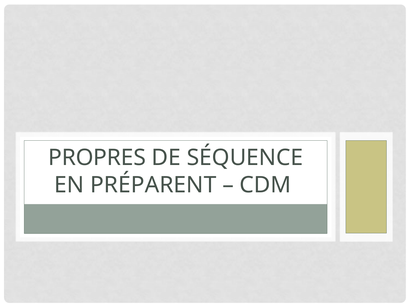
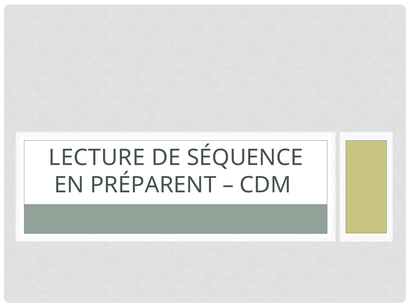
PROPRES: PROPRES -> LECTURE
